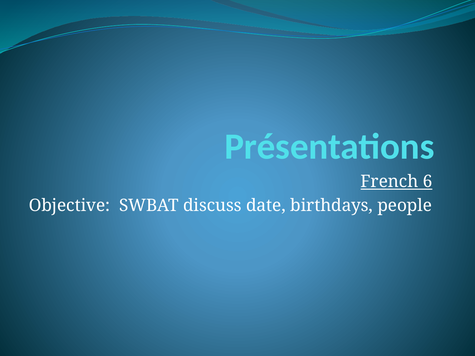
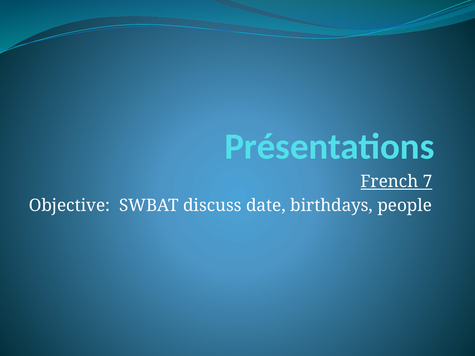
6: 6 -> 7
